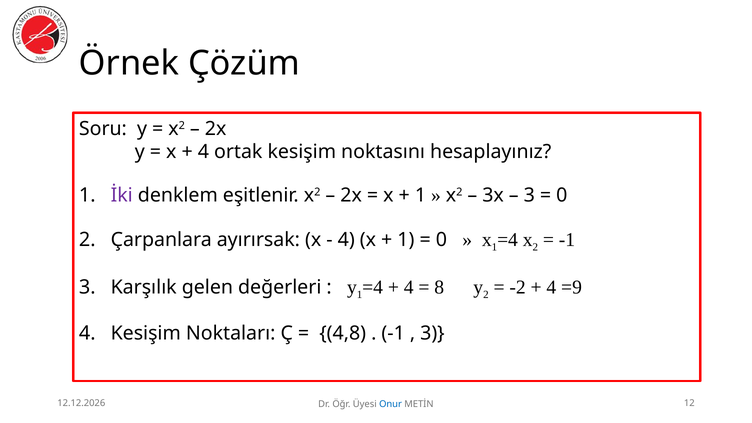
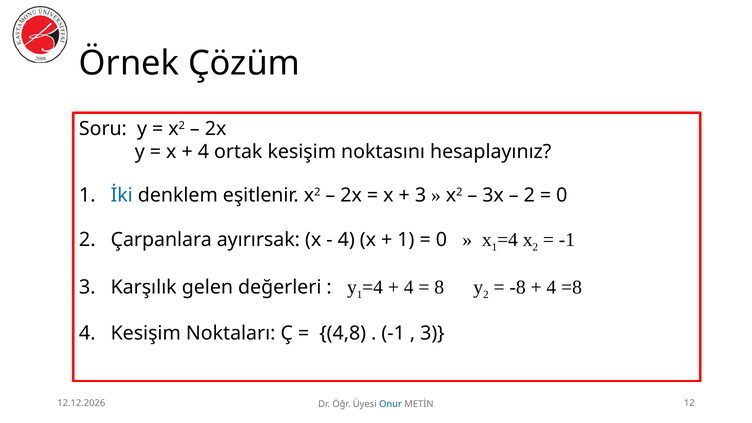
İki colour: purple -> blue
1 at (420, 195): 1 -> 3
3 at (529, 195): 3 -> 2
-2: -2 -> -8
=9: =9 -> =8
